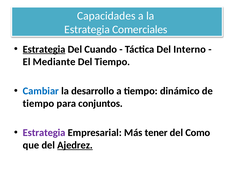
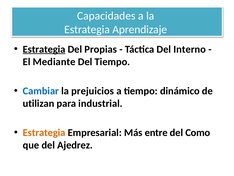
Comerciales: Comerciales -> Aprendizaje
Cuando: Cuando -> Propias
desarrollo: desarrollo -> prejuicios
tiempo at (39, 103): tiempo -> utilizan
conjuntos: conjuntos -> industrial
Estrategia at (44, 132) colour: purple -> orange
tener: tener -> entre
Ajedrez underline: present -> none
